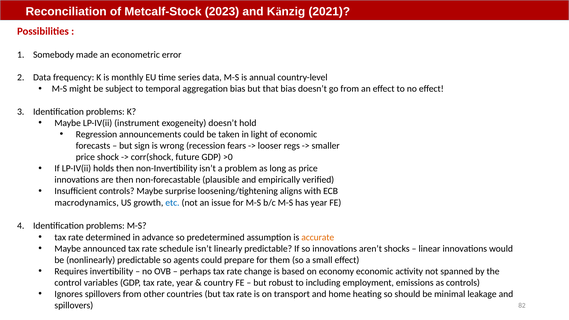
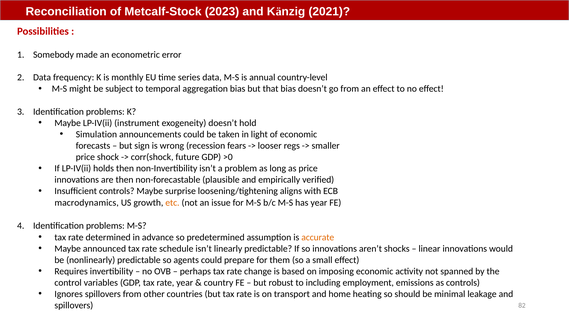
Regression: Regression -> Simulation
etc colour: blue -> orange
economy: economy -> imposing
